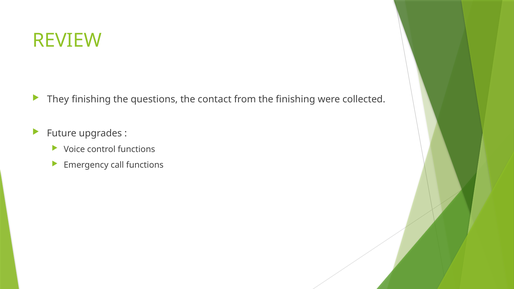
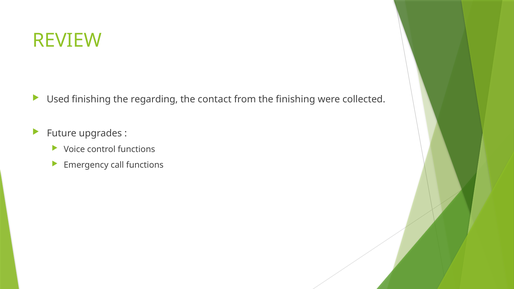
They: They -> Used
questions: questions -> regarding
